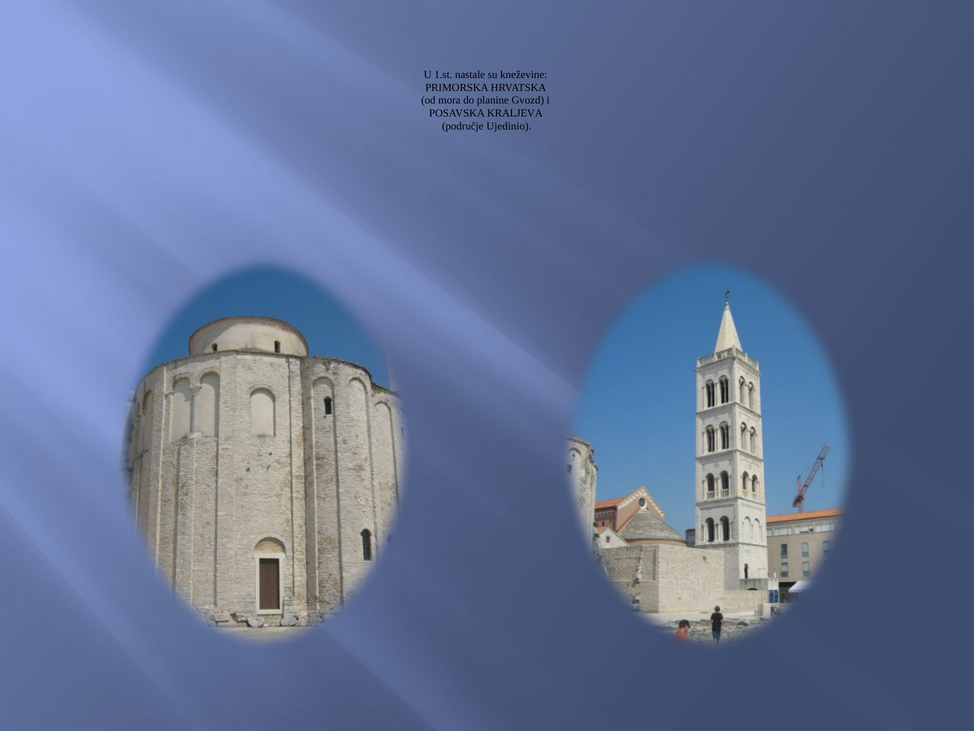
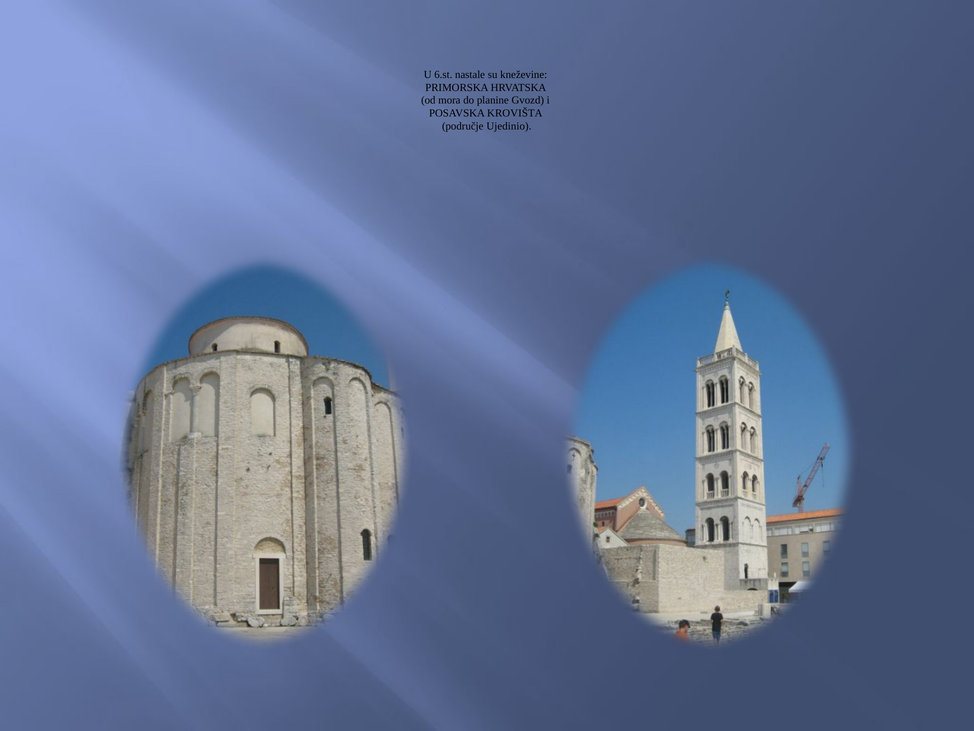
1.st: 1.st -> 6.st
KRALJEVA: KRALJEVA -> KROVIŠTA
